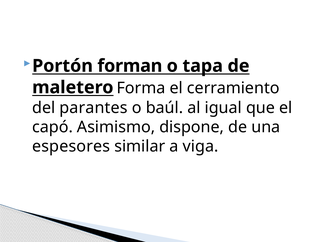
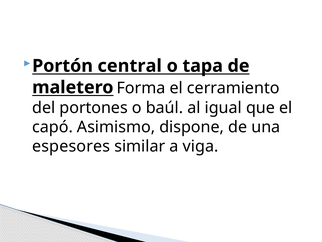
forman: forman -> central
parantes: parantes -> portones
